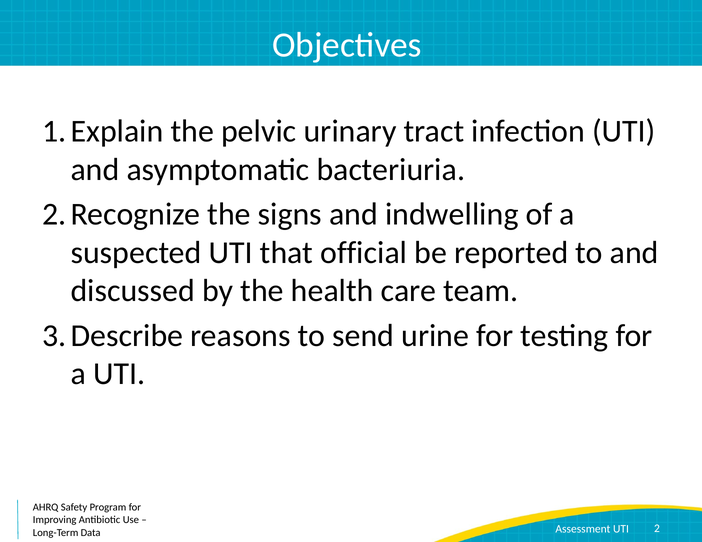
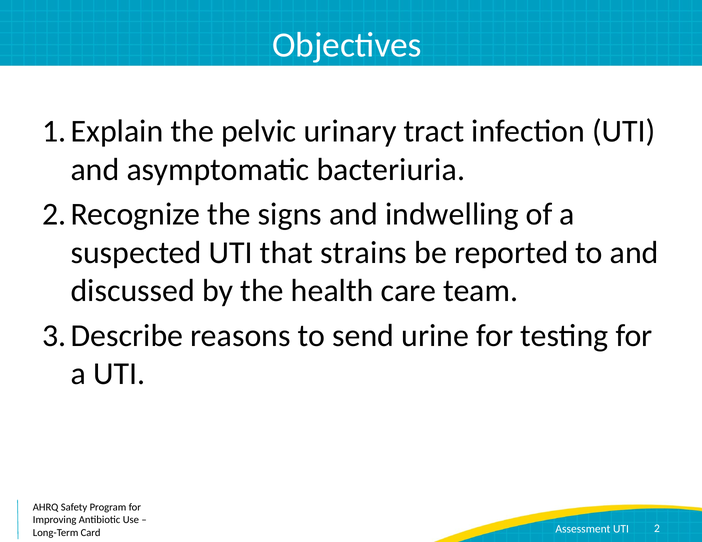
official: official -> strains
Data: Data -> Card
